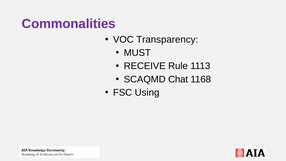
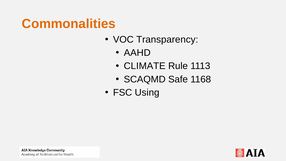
Commonalities colour: purple -> orange
MUST: MUST -> AAHD
RECEIVE: RECEIVE -> CLIMATE
Chat: Chat -> Safe
